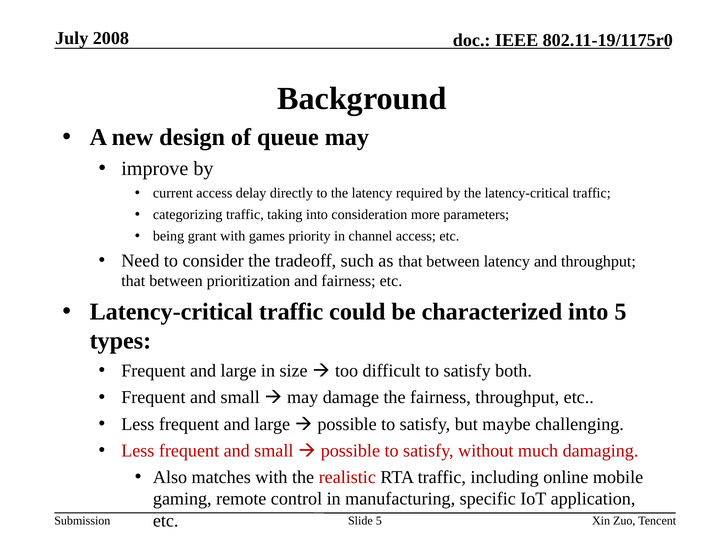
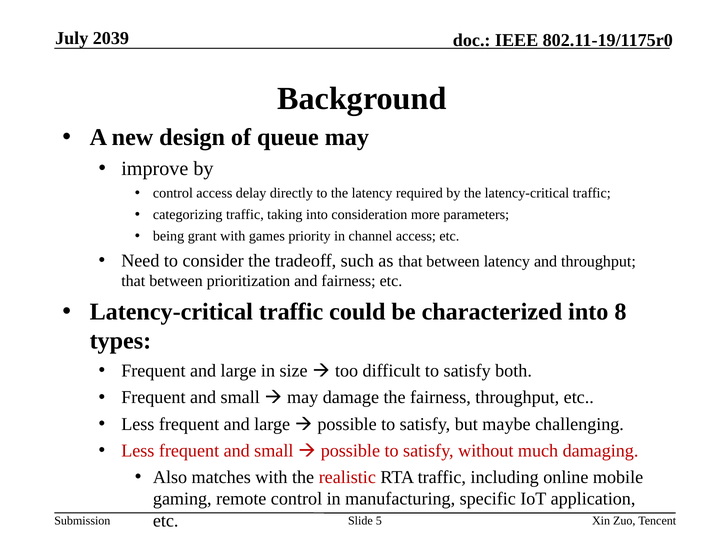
2008: 2008 -> 2039
current at (173, 193): current -> control
into 5: 5 -> 8
